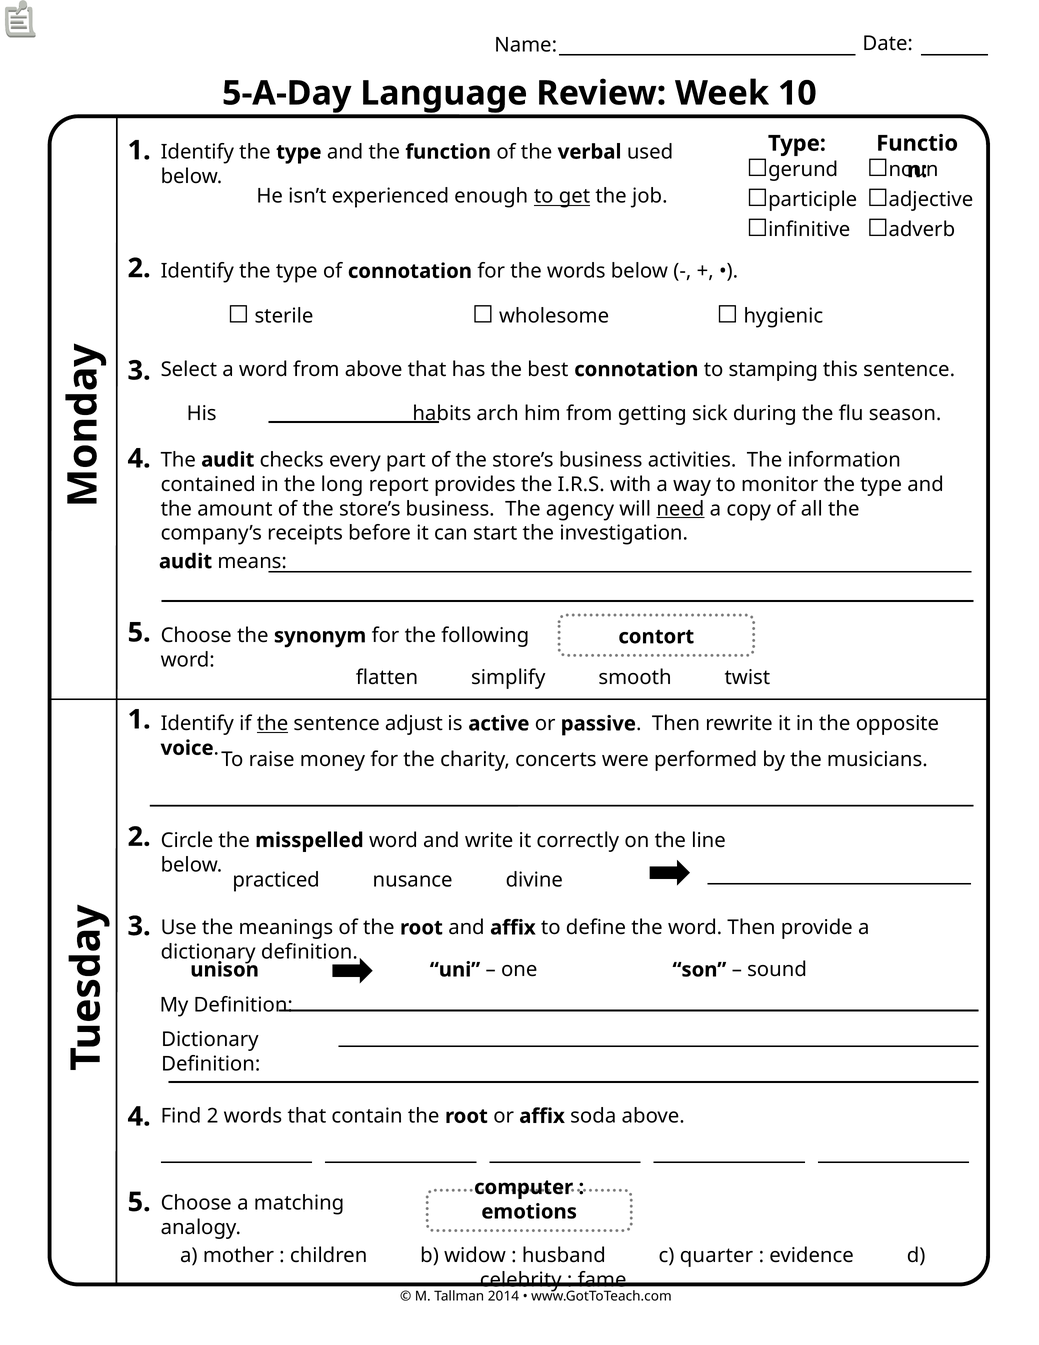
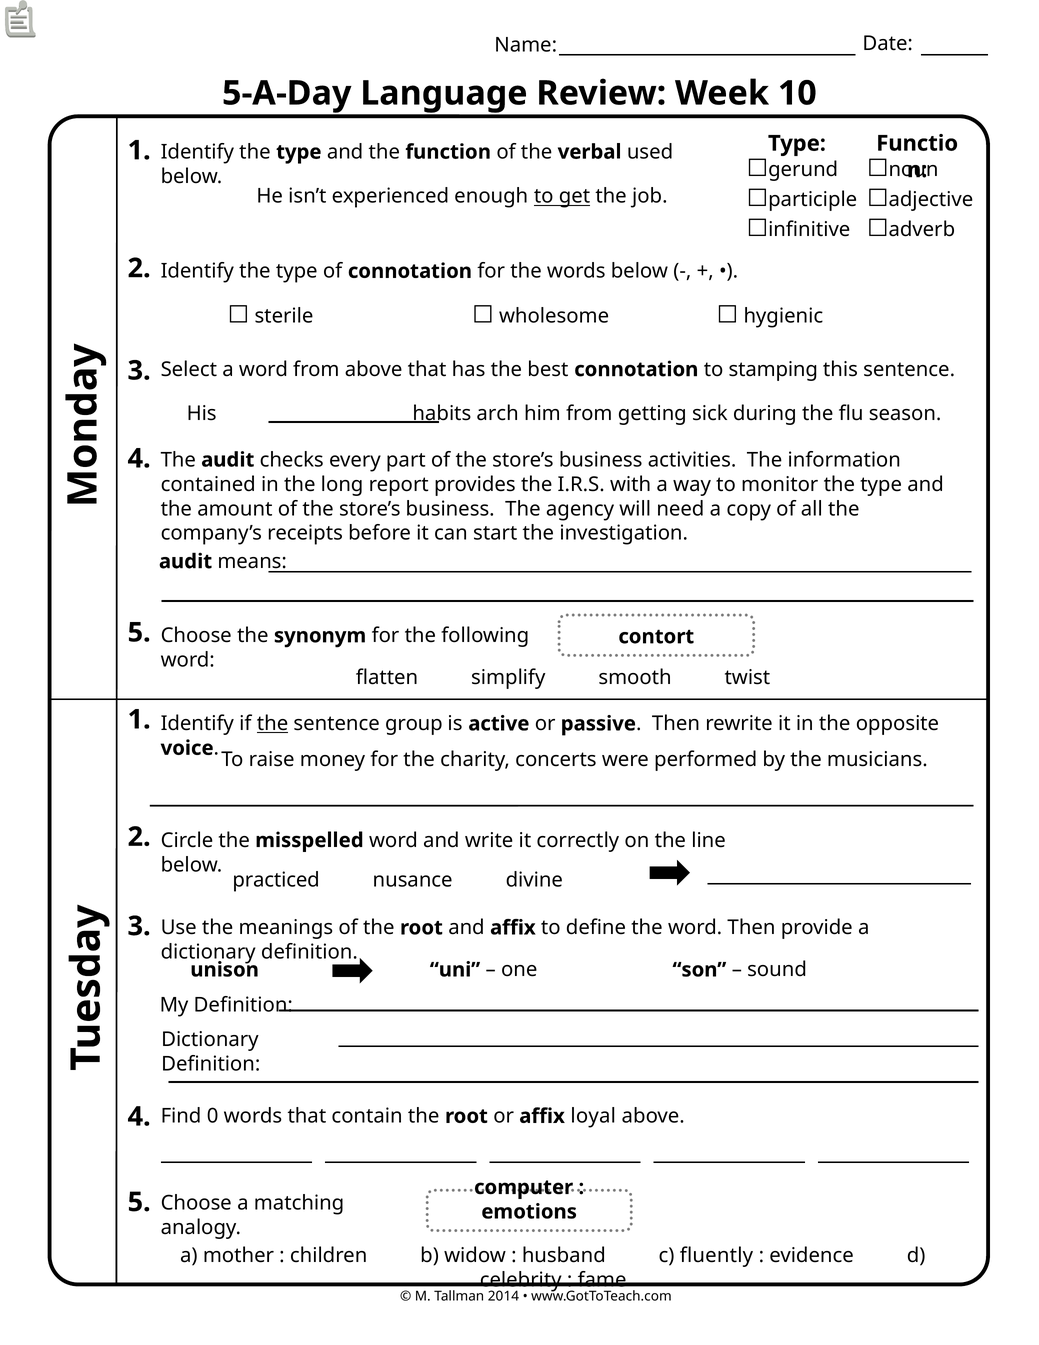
need underline: present -> none
adjust: adjust -> group
Find 2: 2 -> 0
soda: soda -> loyal
quarter: quarter -> fluently
